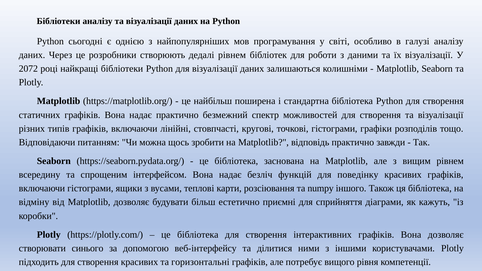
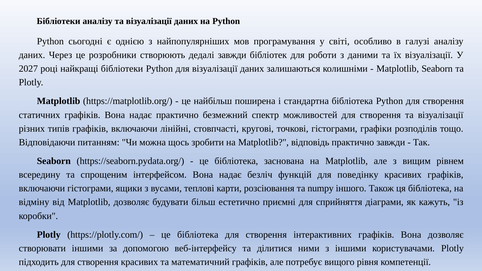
дедалі рівнем: рівнем -> завжди
2072: 2072 -> 2027
створювати синього: синього -> іншими
горизонтальні: горизонтальні -> математичний
